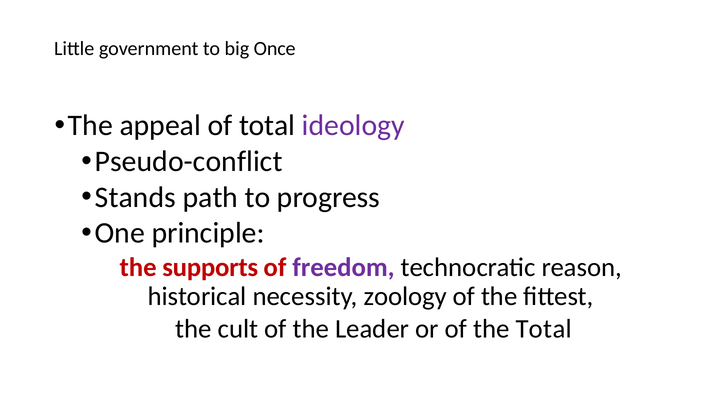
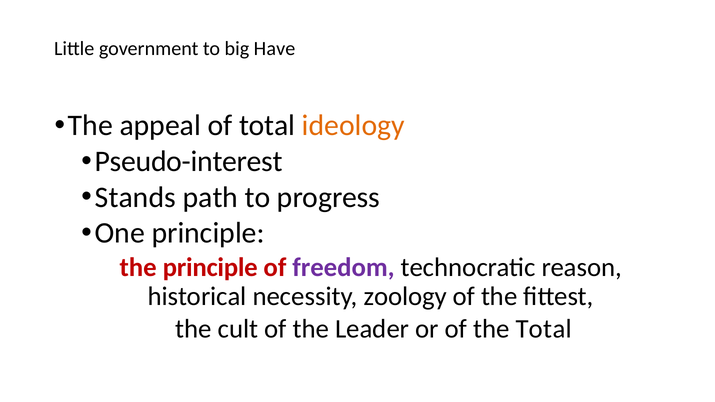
Once: Once -> Have
ideology colour: purple -> orange
Pseudo-conflict: Pseudo-conflict -> Pseudo-interest
the supports: supports -> principle
